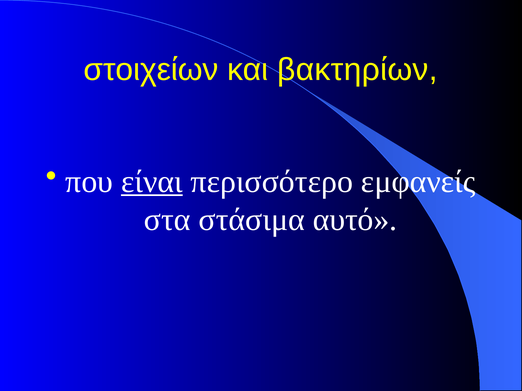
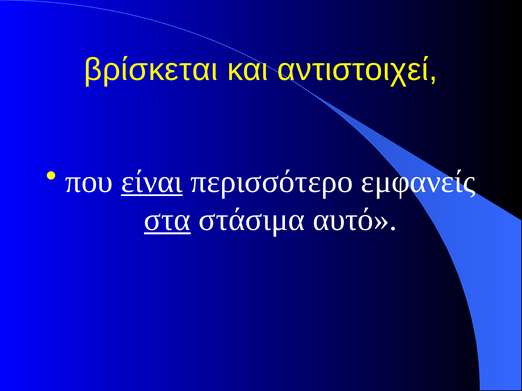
στοιχείων: στοιχείων -> βρίσκεται
βακτηρίων: βακτηρίων -> αντιστοιχεί
στα underline: none -> present
